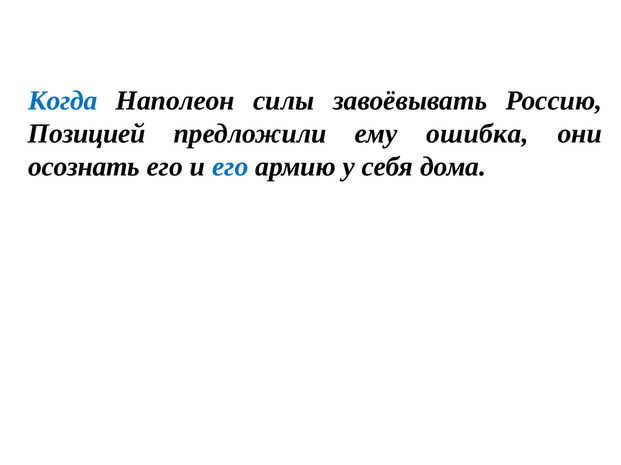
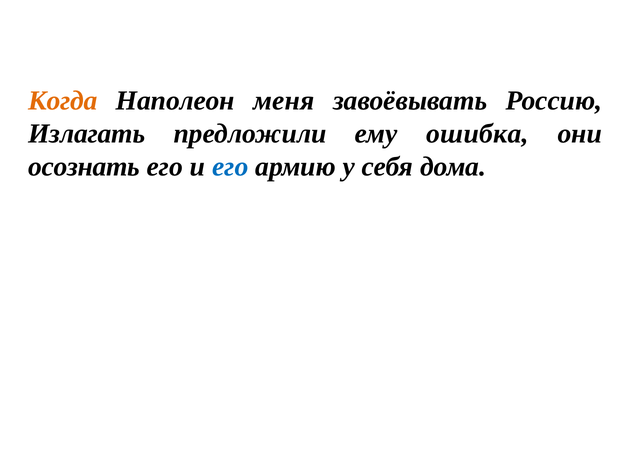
Когда colour: blue -> orange
силы: силы -> меня
Позицией: Позицией -> Излагать
